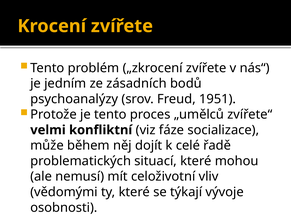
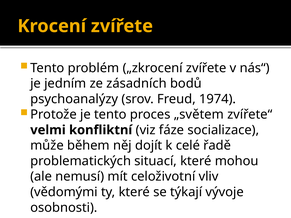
1951: 1951 -> 1974
„umělců: „umělců -> „světem
